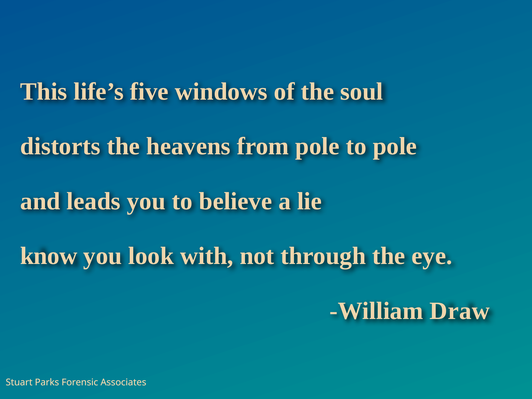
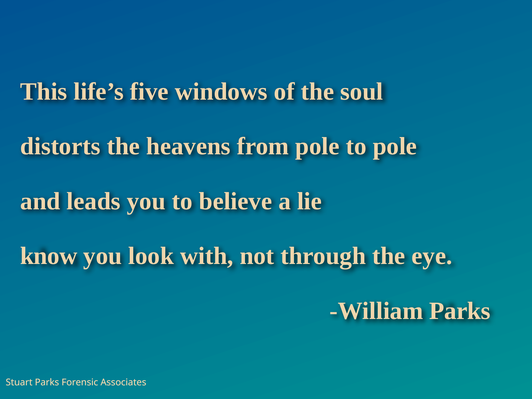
William Draw: Draw -> Parks
